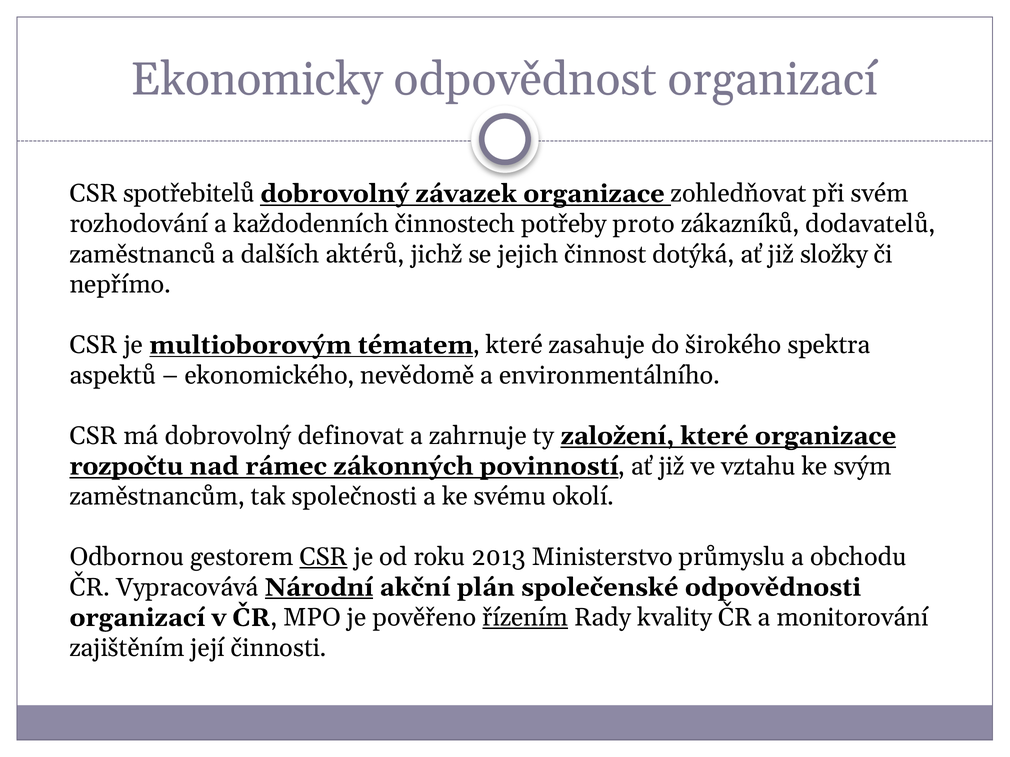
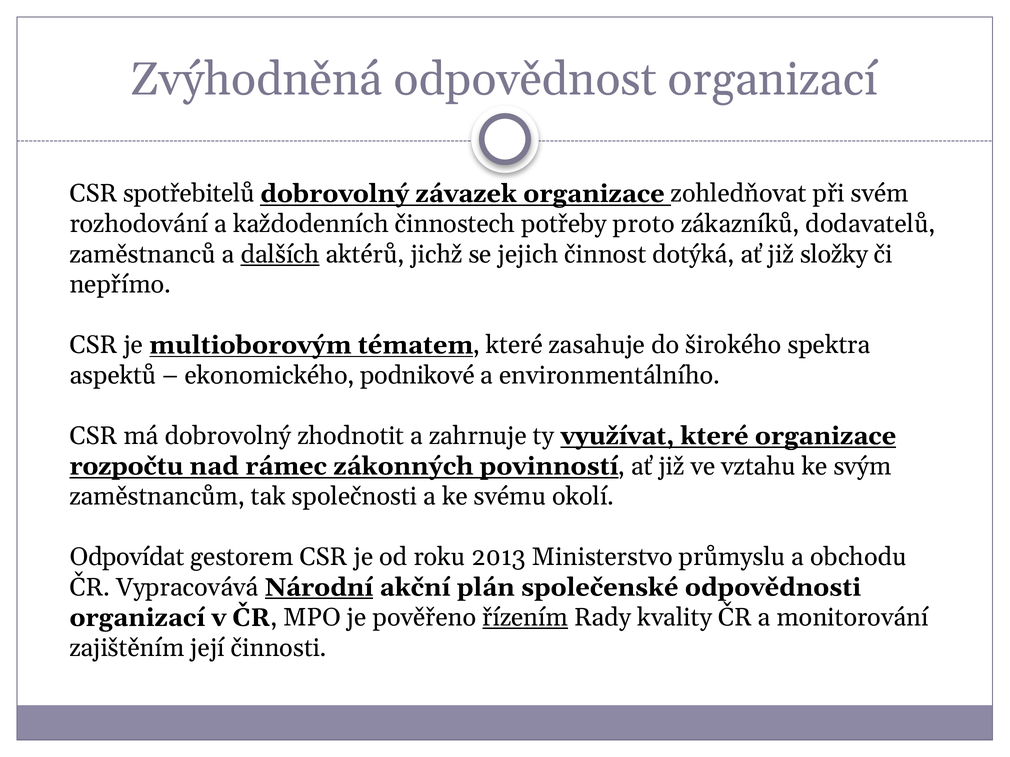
Ekonomicky: Ekonomicky -> Zvýhodněná
dalších underline: none -> present
nevědomě: nevědomě -> podnikové
definovat: definovat -> zhodnotit
založení: založení -> využívat
Odbornou: Odbornou -> Odpovídat
CSR at (324, 557) underline: present -> none
